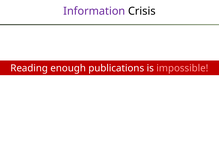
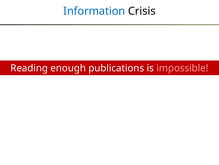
Information colour: purple -> blue
